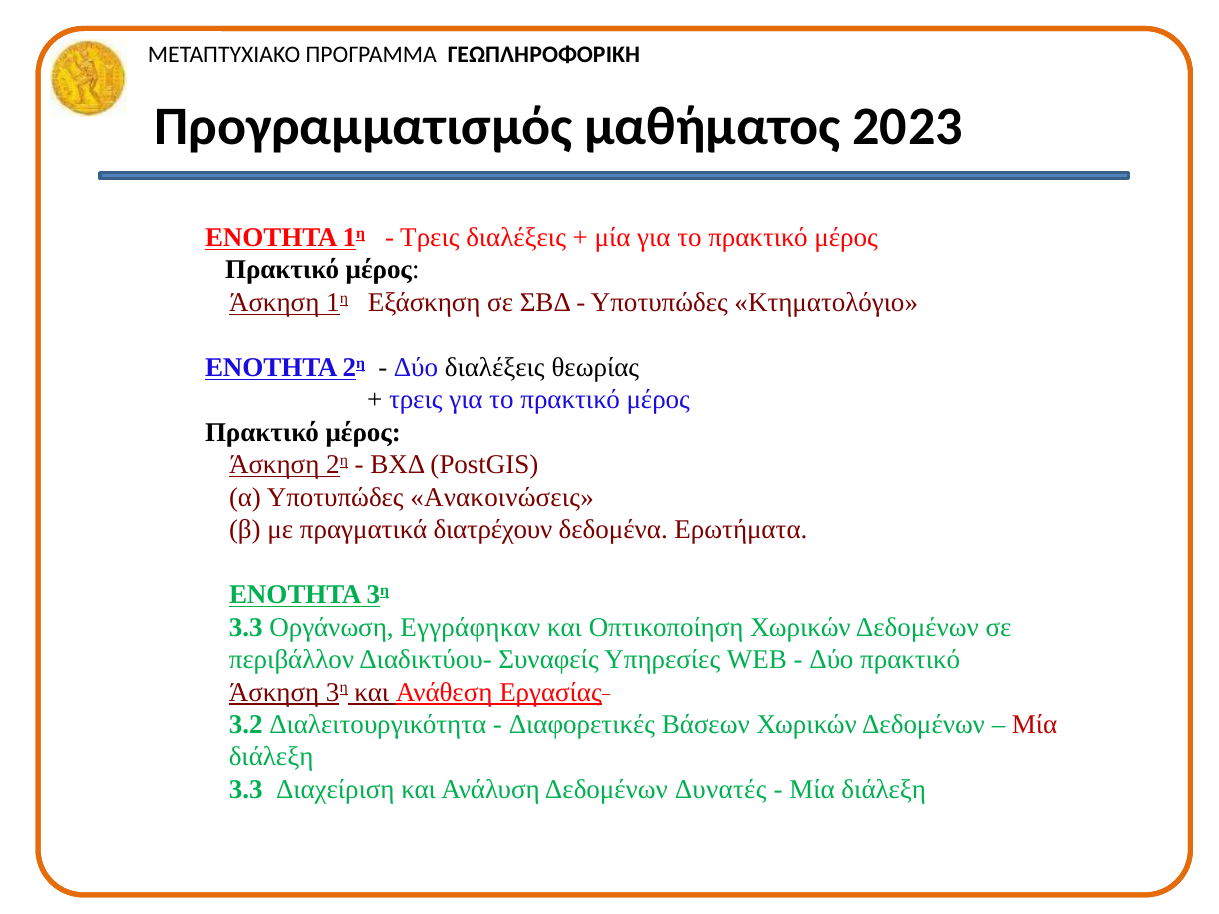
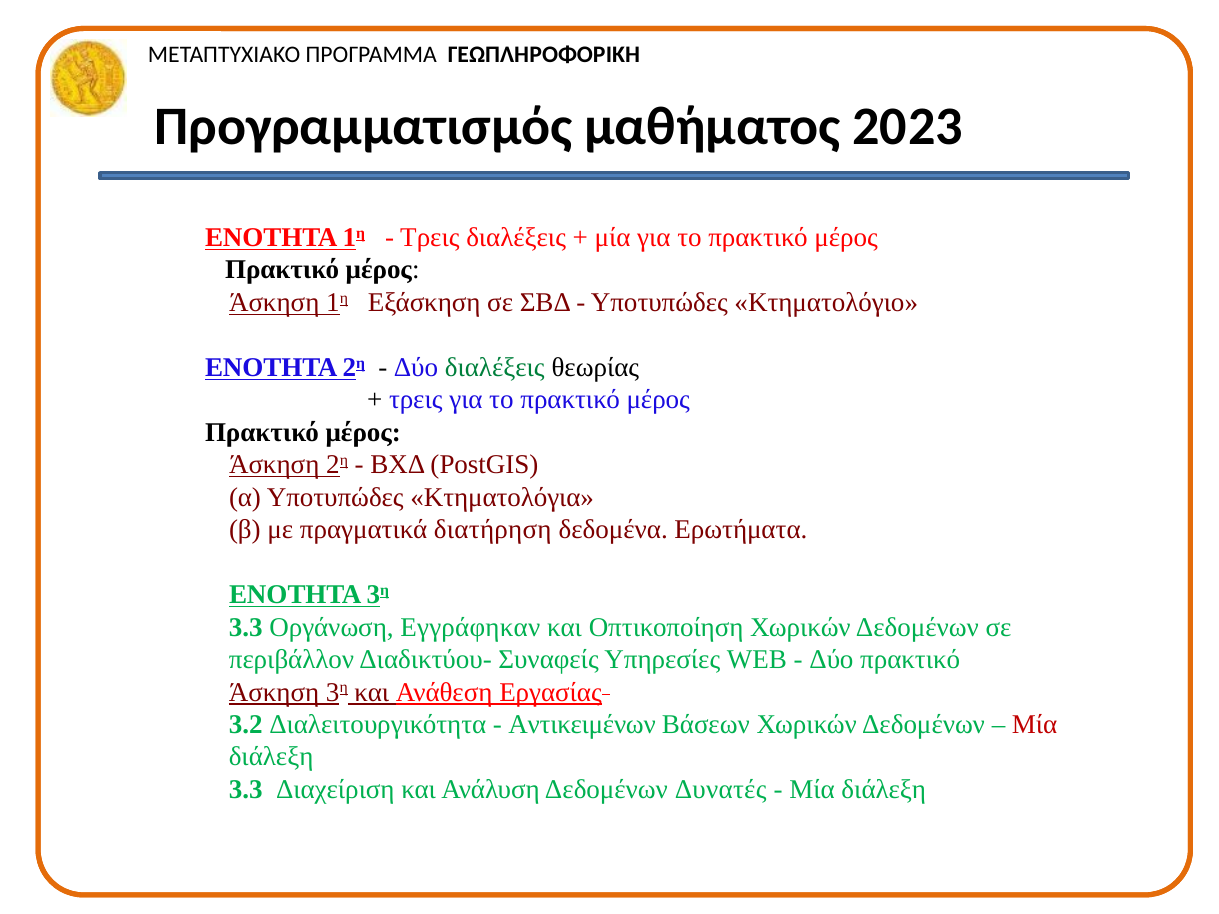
διαλέξεις at (495, 367) colour: black -> green
Ανακοινώσεις: Ανακοινώσεις -> Κτηματολόγια
διατρέχουν: διατρέχουν -> διατήρηση
Διαφορετικές: Διαφορετικές -> Αντικειμένων
